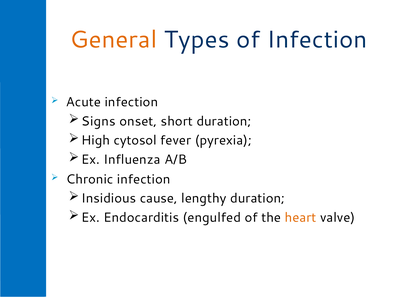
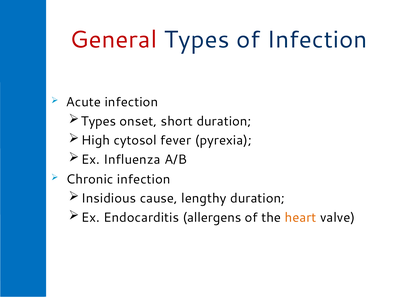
General colour: orange -> red
Signs at (98, 121): Signs -> Types
engulfed: engulfed -> allergens
